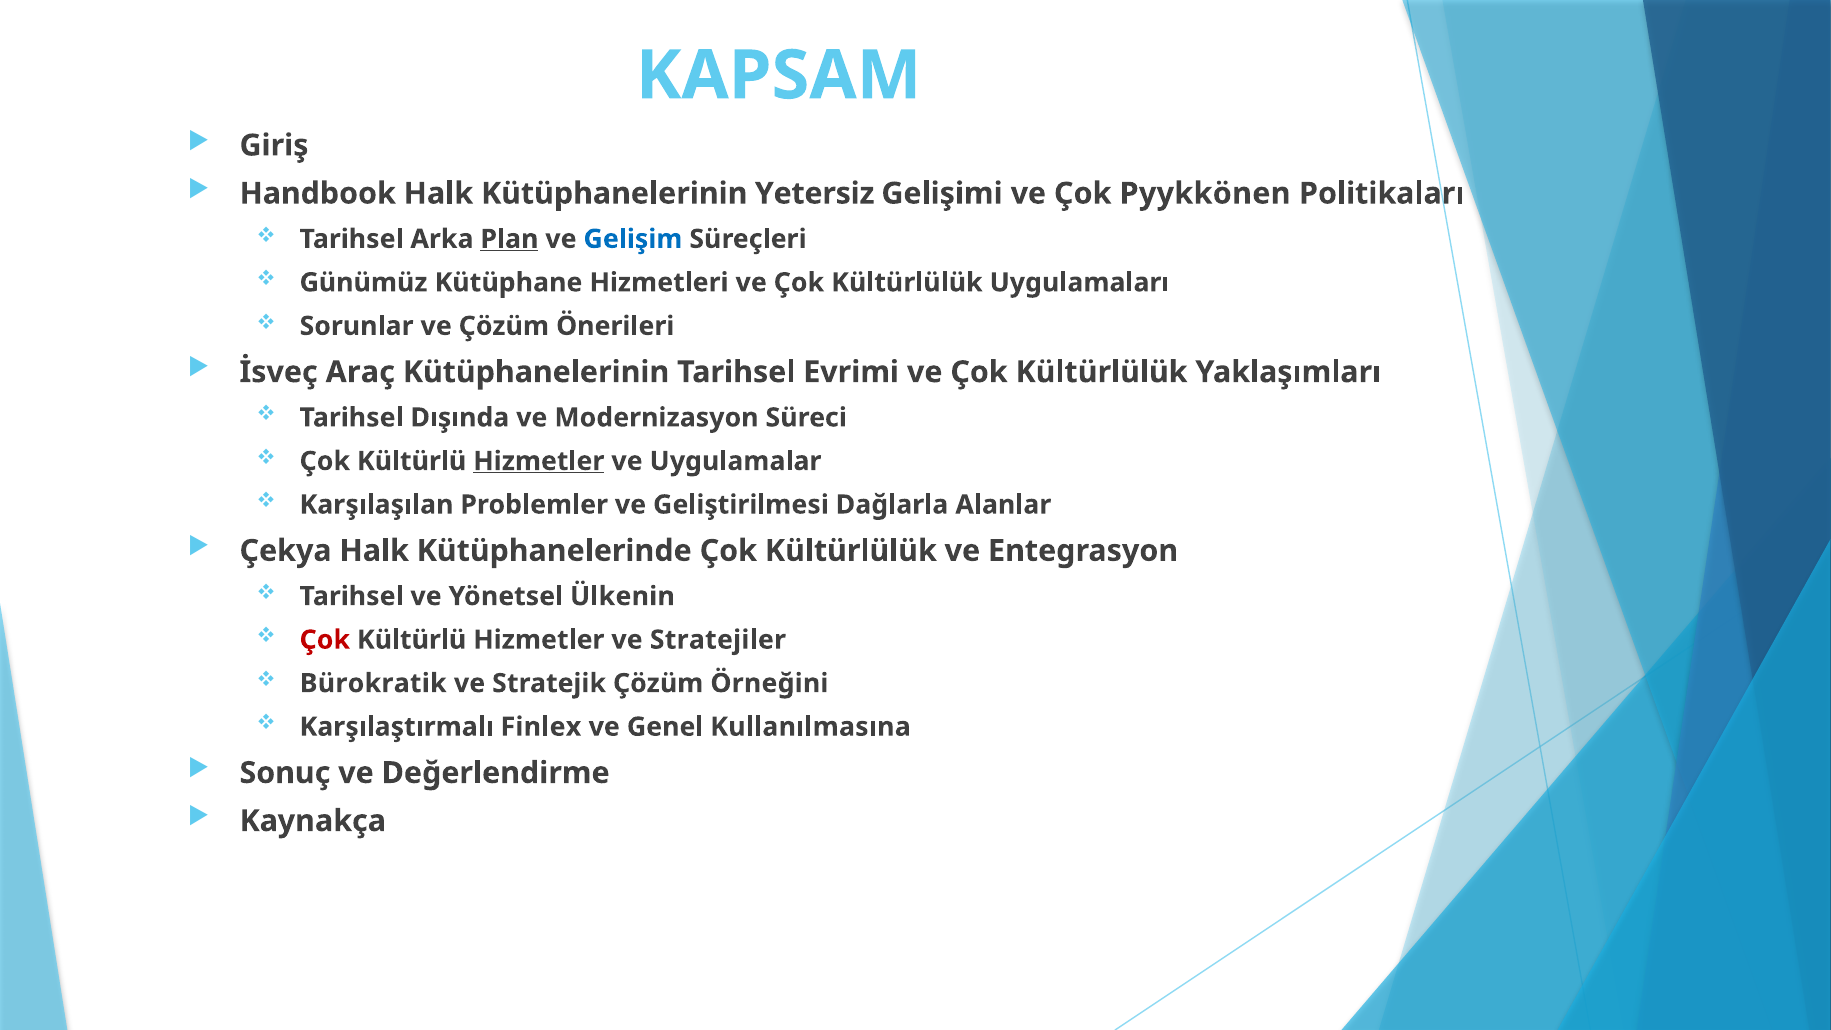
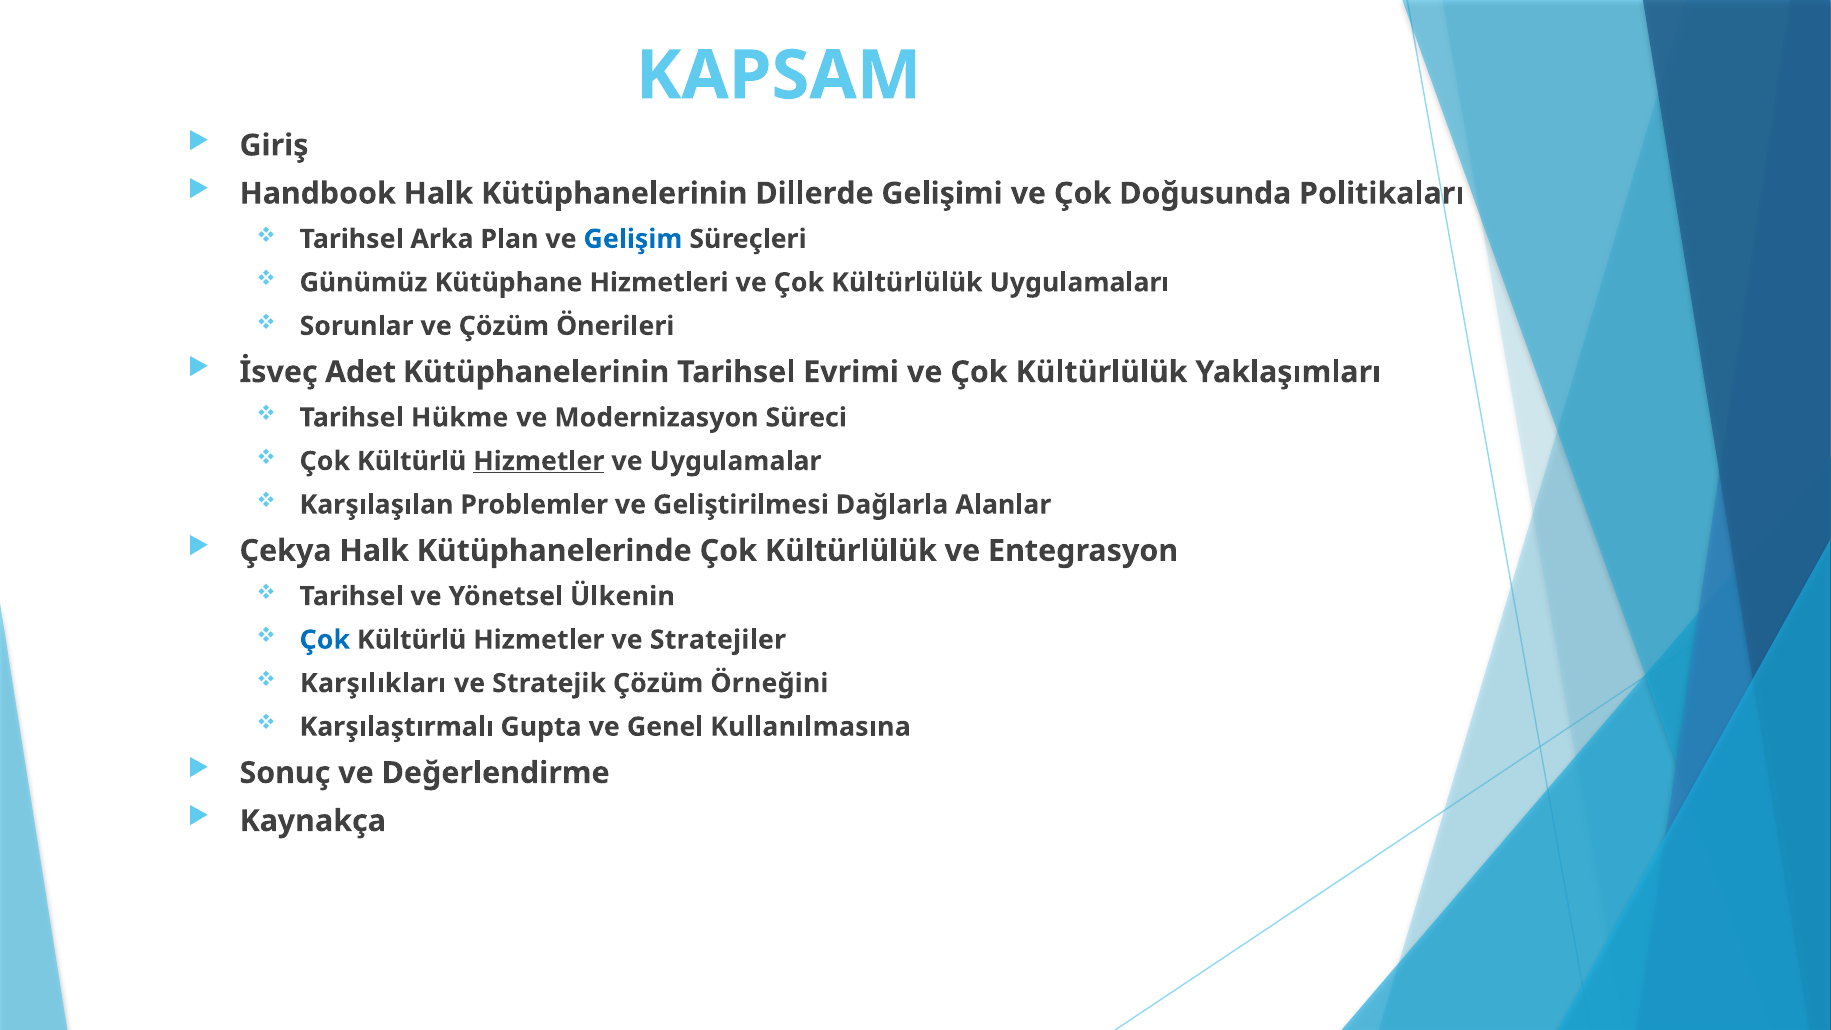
Yetersiz: Yetersiz -> Dillerde
Pyykkönen: Pyykkönen -> Doğusunda
Plan underline: present -> none
Araç: Araç -> Adet
Dışında: Dışında -> Hükme
Çok at (325, 640) colour: red -> blue
Bürokratik: Bürokratik -> Karşılıkları
Finlex: Finlex -> Gupta
